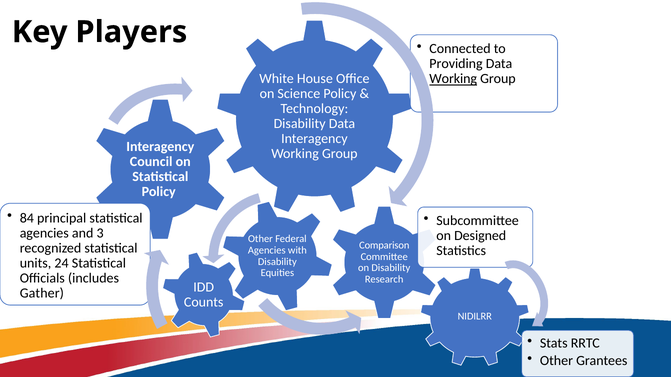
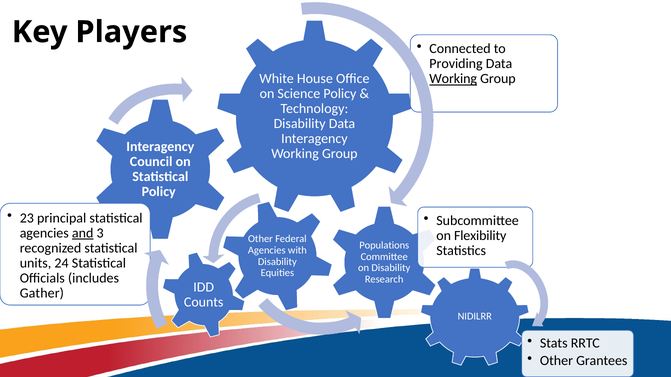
84: 84 -> 23
and underline: none -> present
Designed: Designed -> Flexibility
Comparison: Comparison -> Populations
